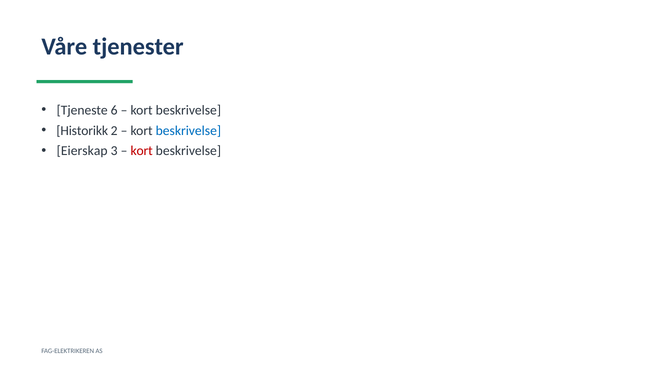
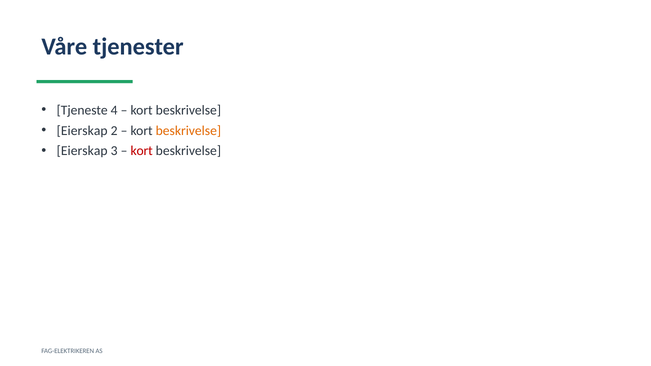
6: 6 -> 4
Historikk at (82, 131): Historikk -> Eierskap
beskrivelse at (188, 131) colour: blue -> orange
